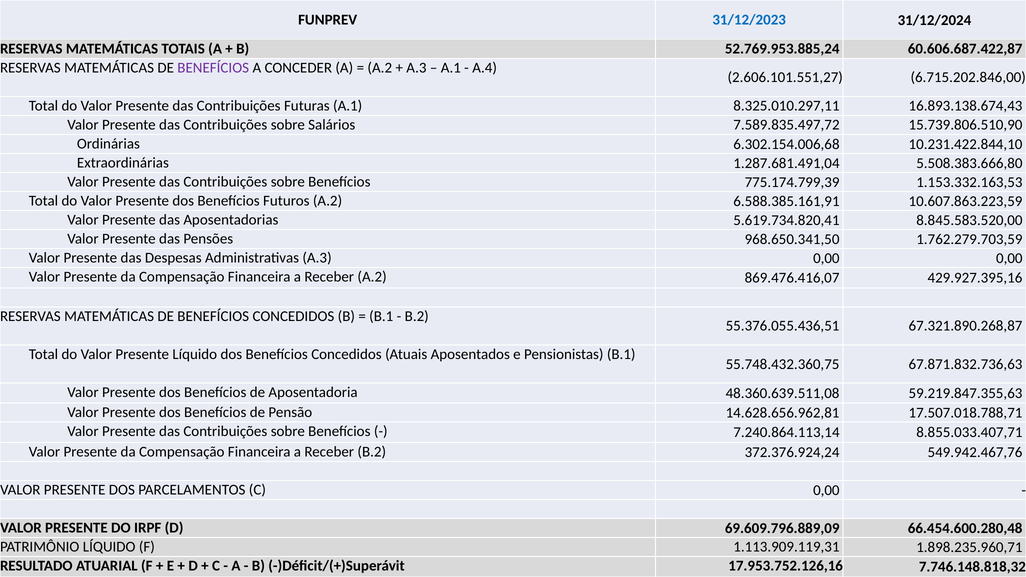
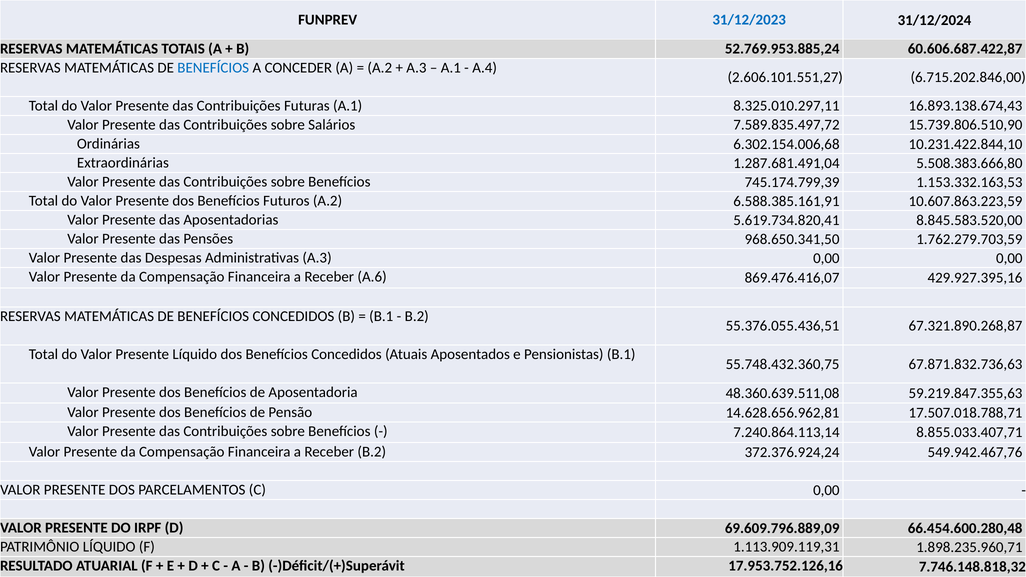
BENEFÍCIOS at (213, 68) colour: purple -> blue
775.174.799,39: 775.174.799,39 -> 745.174.799,39
Receber A.2: A.2 -> A.6
